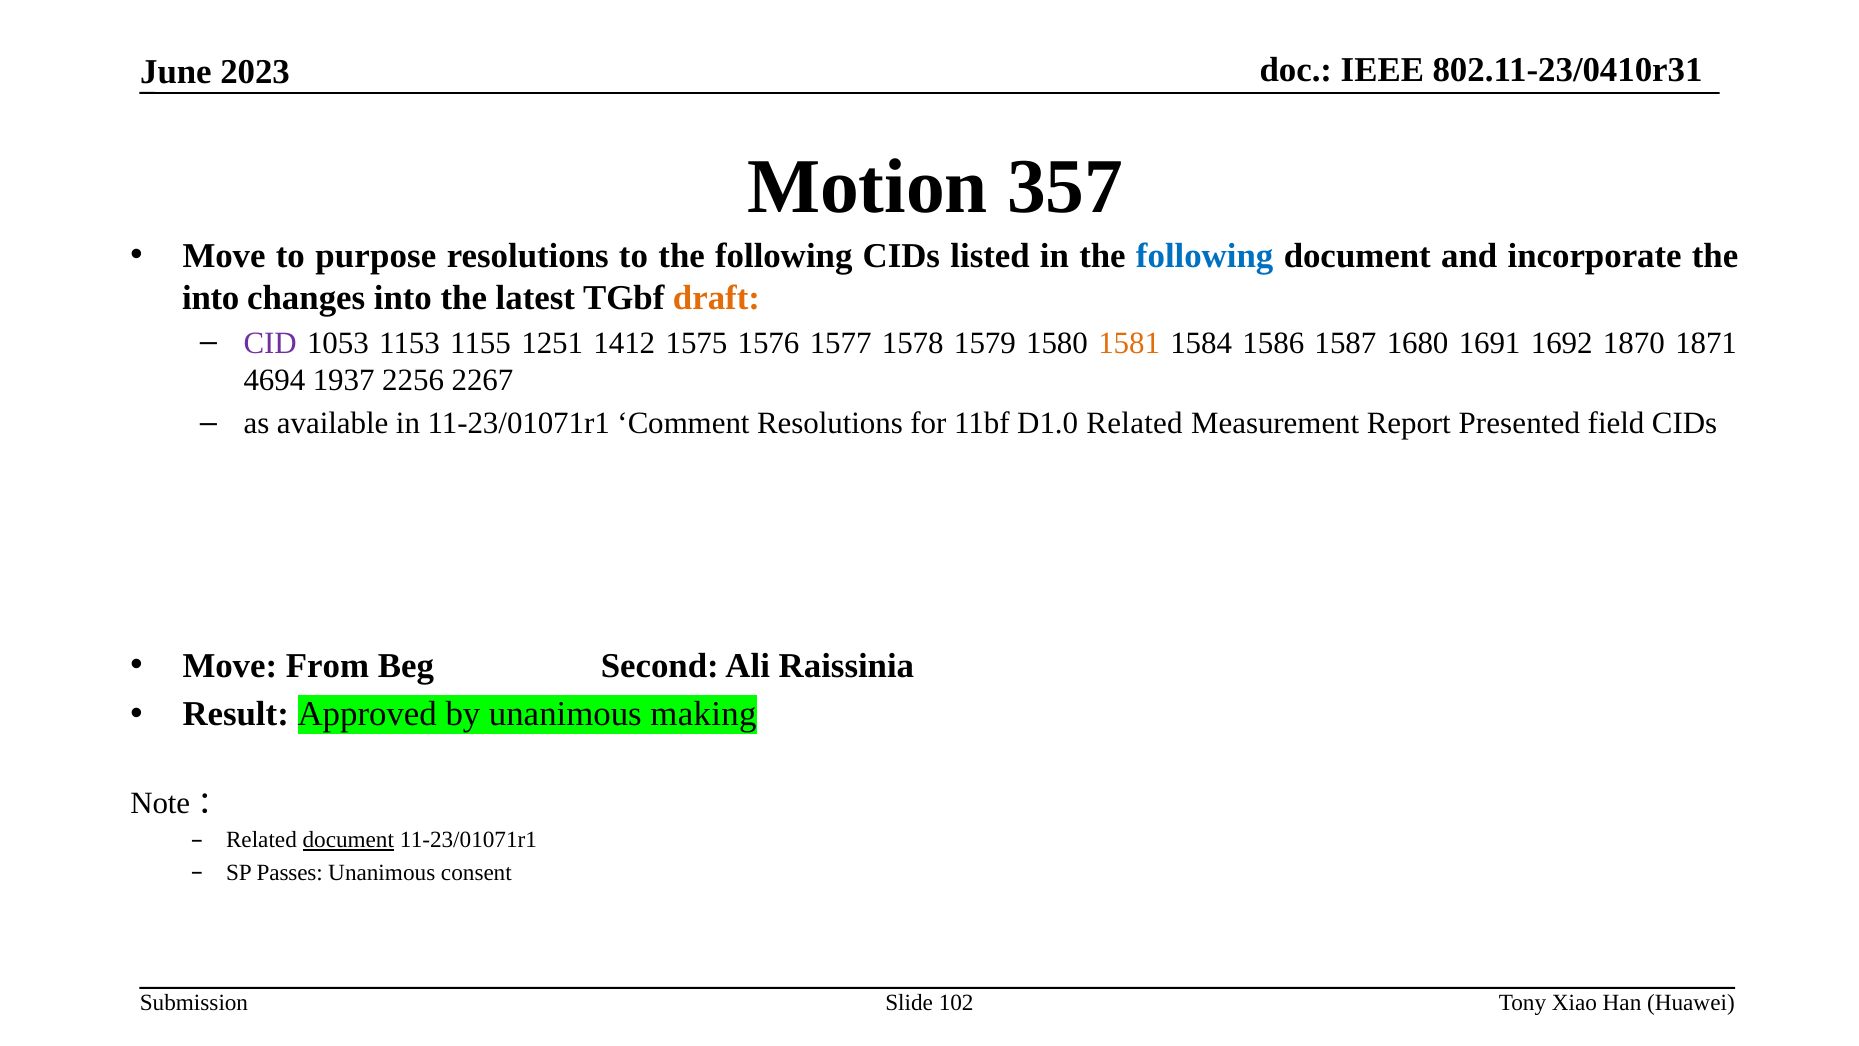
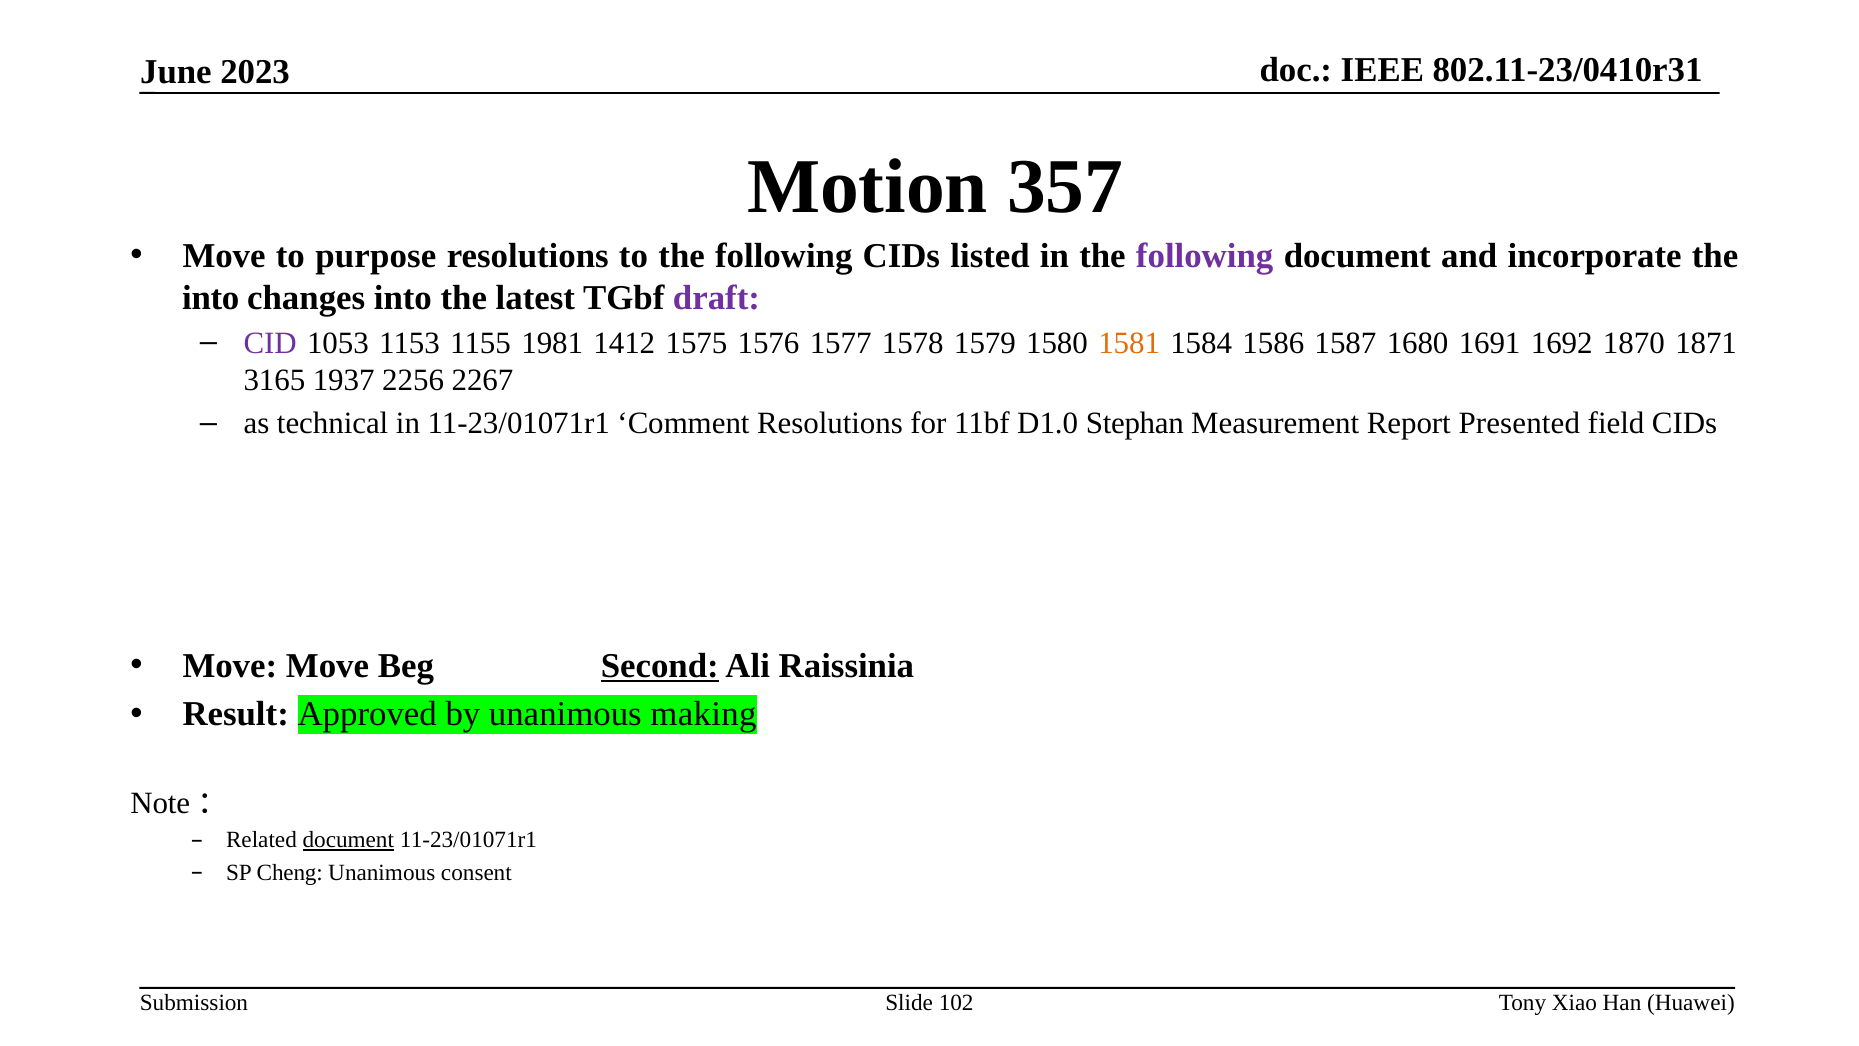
following at (1205, 256) colour: blue -> purple
draft colour: orange -> purple
1251: 1251 -> 1981
4694: 4694 -> 3165
available: available -> technical
D1.0 Related: Related -> Stephan
Move From: From -> Move
Second underline: none -> present
Passes: Passes -> Cheng
